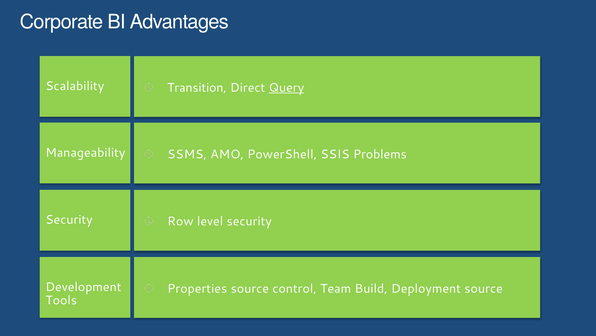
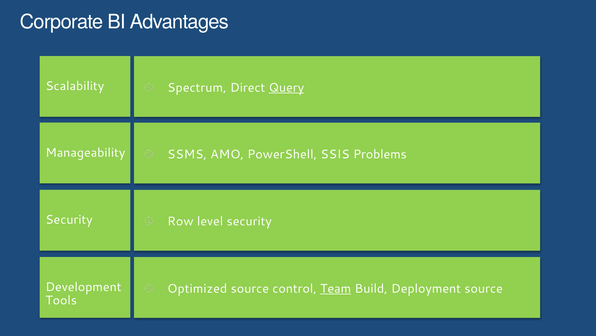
Transition: Transition -> Spectrum
Properties: Properties -> Optimized
Team underline: none -> present
